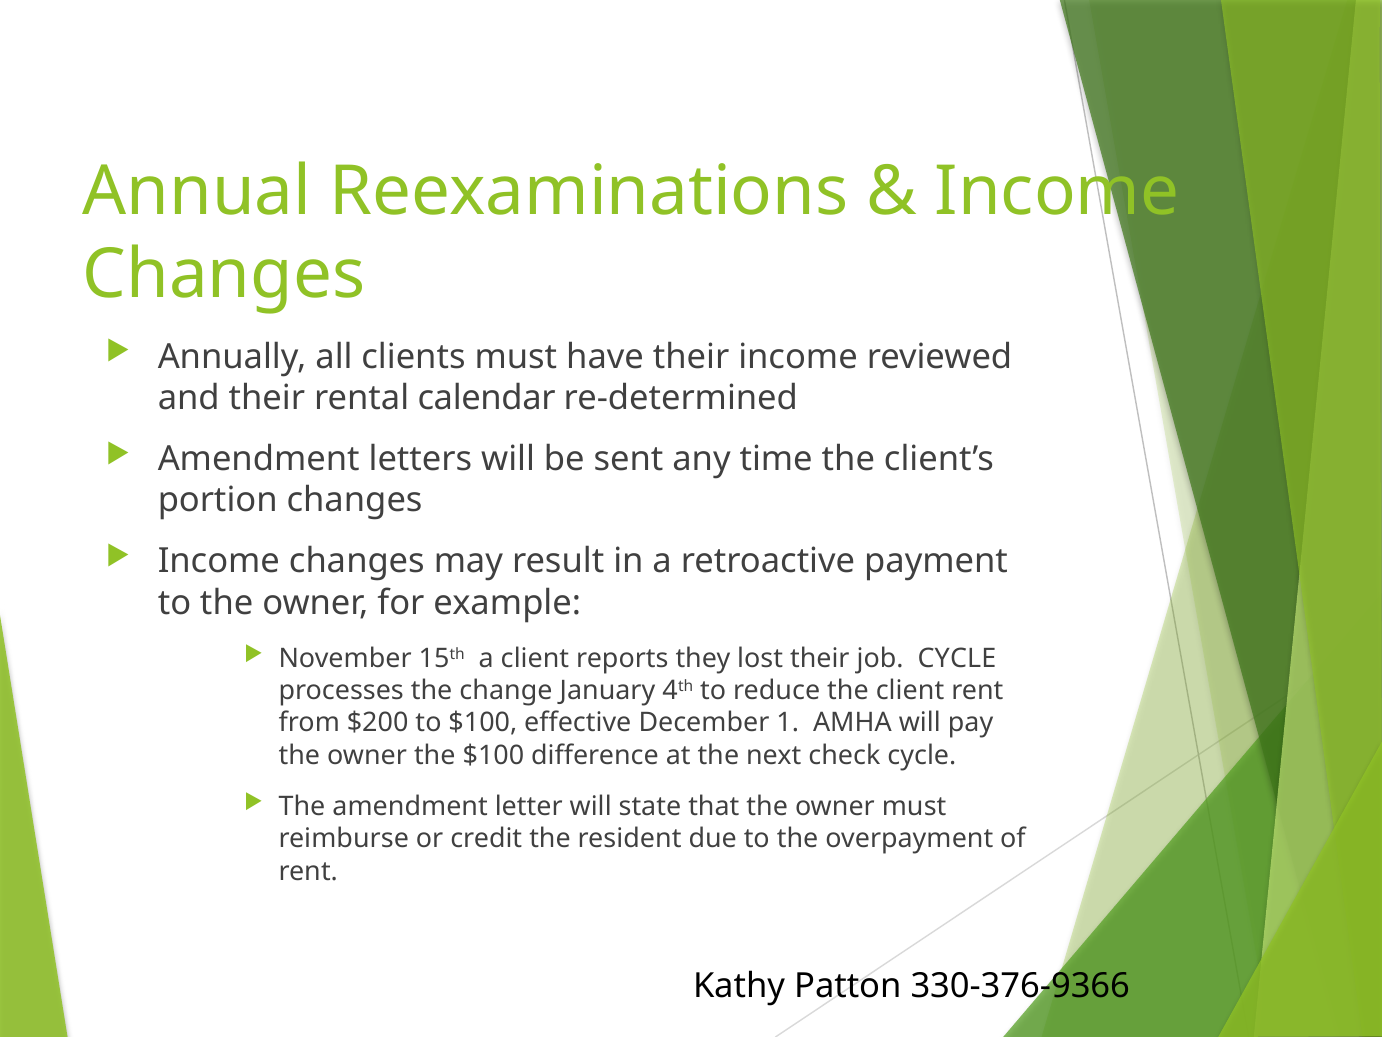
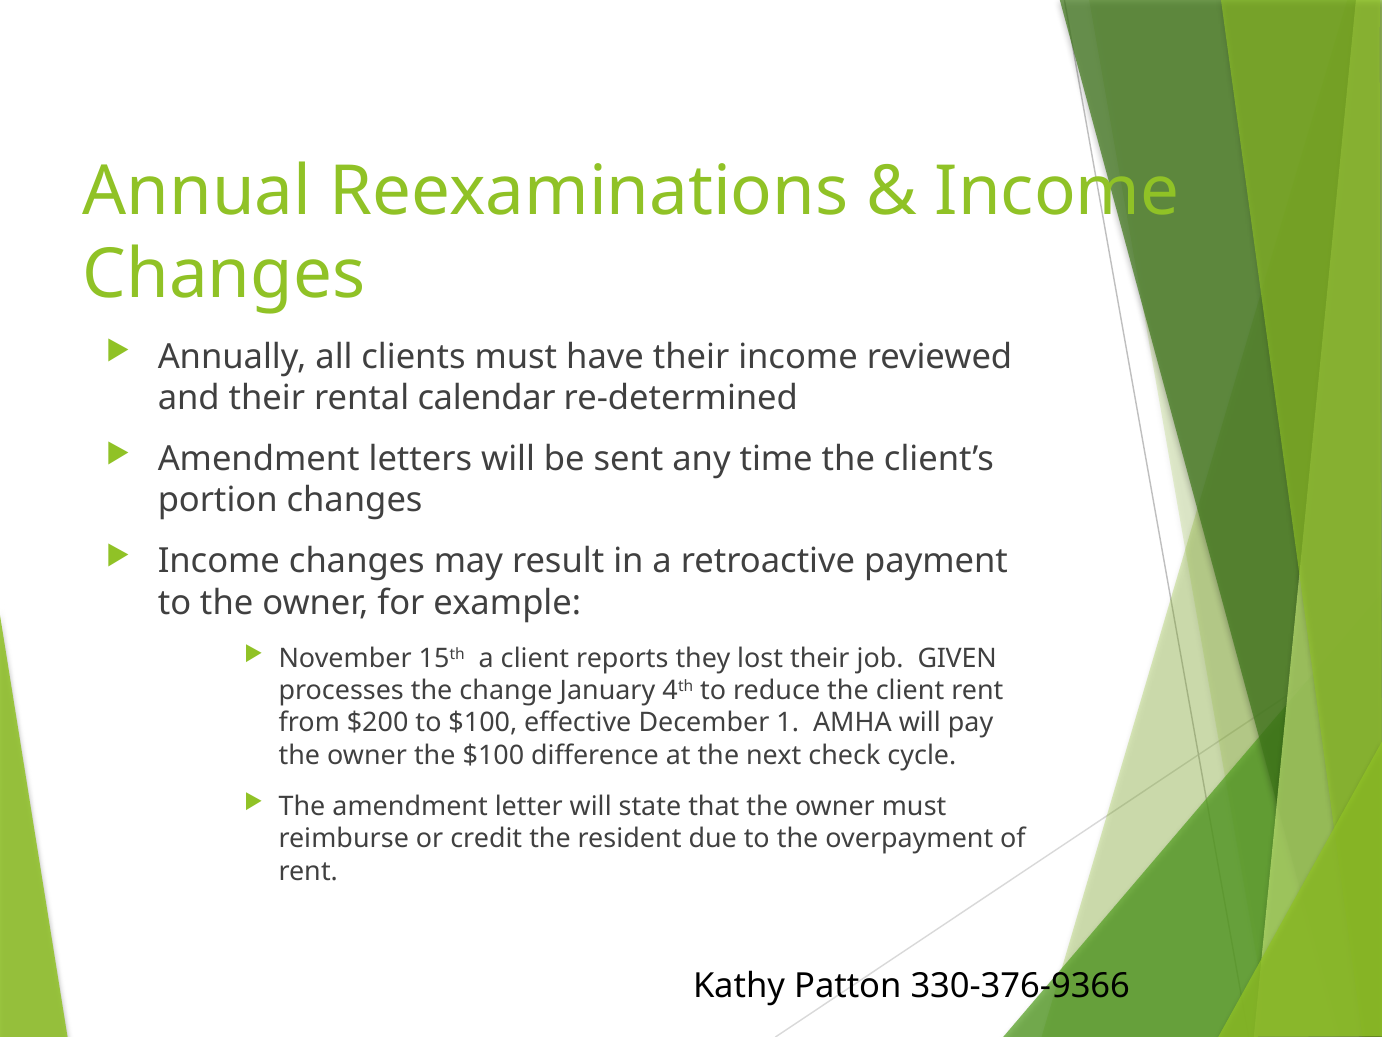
job CYCLE: CYCLE -> GIVEN
